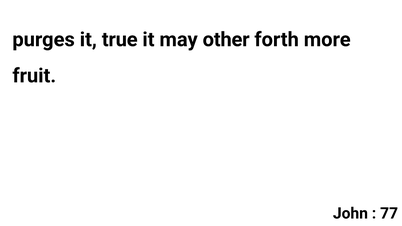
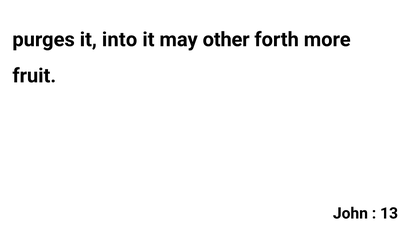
true: true -> into
77: 77 -> 13
